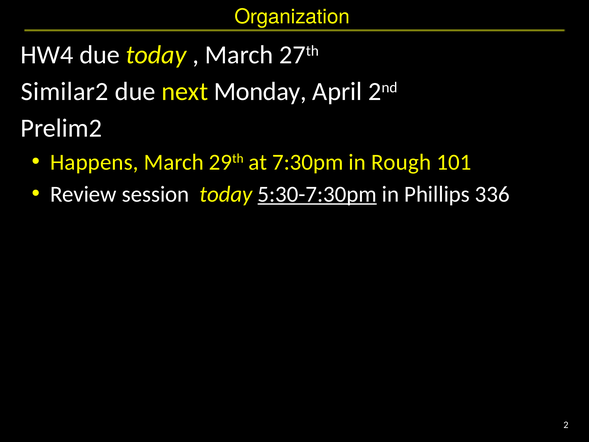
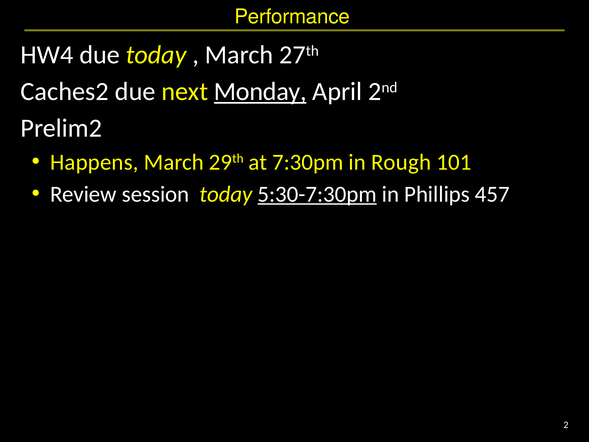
Organization: Organization -> Performance
Similar2: Similar2 -> Caches2
Monday underline: none -> present
336: 336 -> 457
